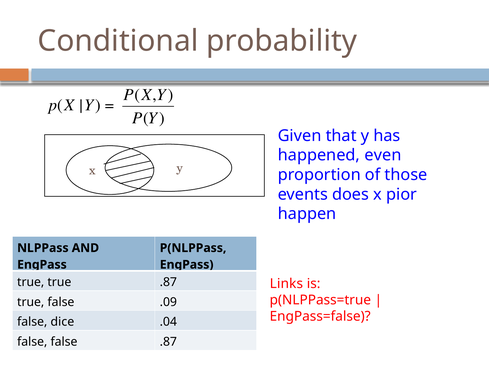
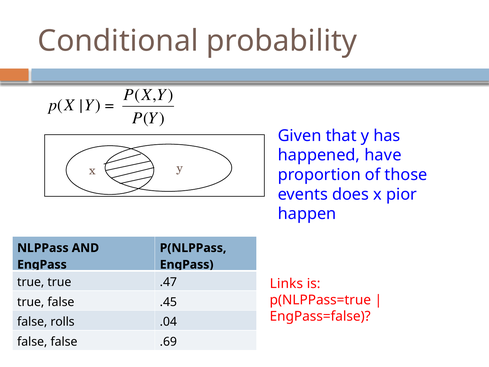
even: even -> have
true .87: .87 -> .47
.09: .09 -> .45
dice: dice -> rolls
false .87: .87 -> .69
